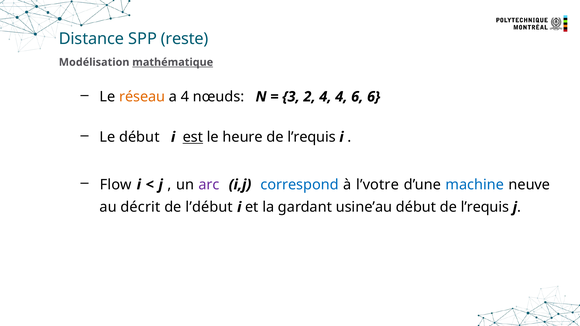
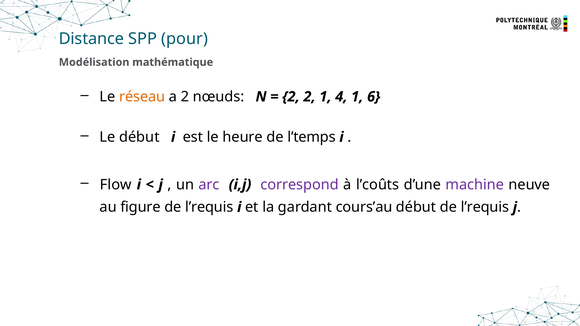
reste: reste -> pour
mathématique underline: present -> none
a 4: 4 -> 2
3 at (291, 97): 3 -> 2
2 4: 4 -> 1
4 6: 6 -> 1
est underline: present -> none
l’requis at (312, 137): l’requis -> l’temps
correspond colour: blue -> purple
l’votre: l’votre -> l’coûts
machine colour: blue -> purple
décrit: décrit -> figure
l’début at (209, 207): l’début -> l’requis
usine’au: usine’au -> cours’au
